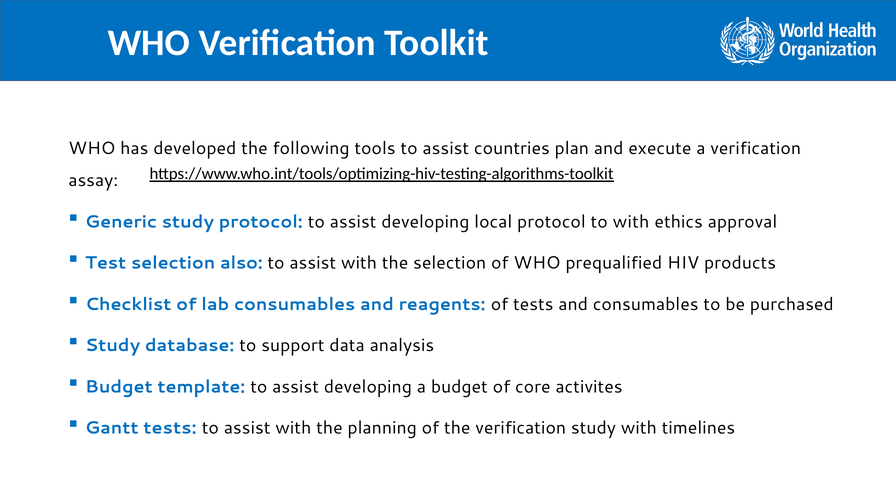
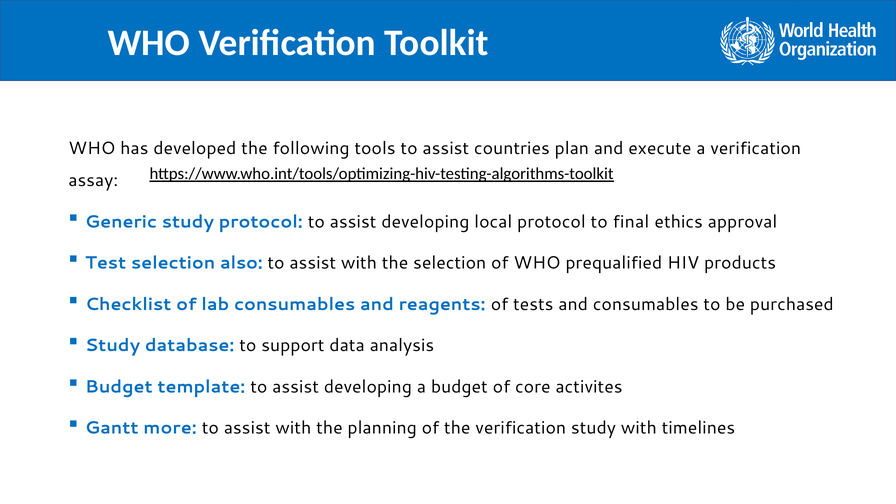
to with: with -> final
Gantt tests: tests -> more
